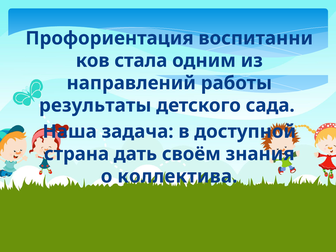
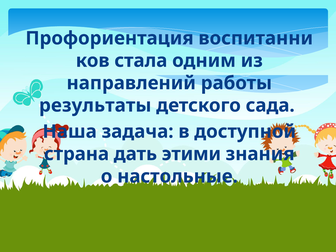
своём: своём -> этими
коллектива: коллектива -> настольные
